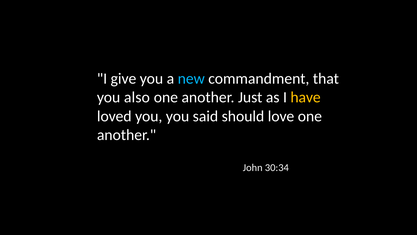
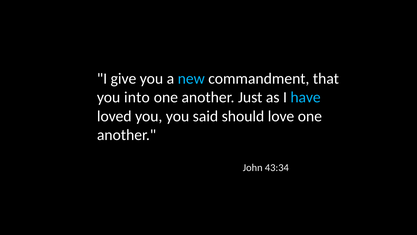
also: also -> into
have colour: yellow -> light blue
30:34: 30:34 -> 43:34
